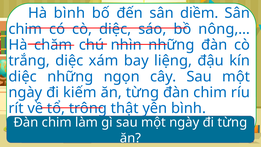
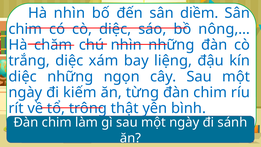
Hà bình: bình -> nhìn
đi từng: từng -> sánh
